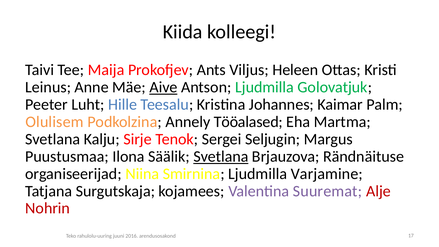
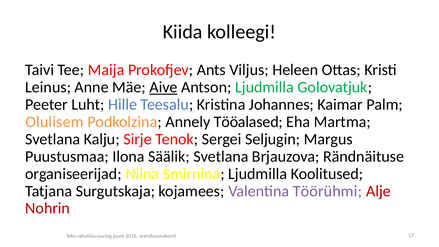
Svetlana at (221, 156) underline: present -> none
Varjamine: Varjamine -> Koolitused
Suuremat: Suuremat -> Töörühmi
